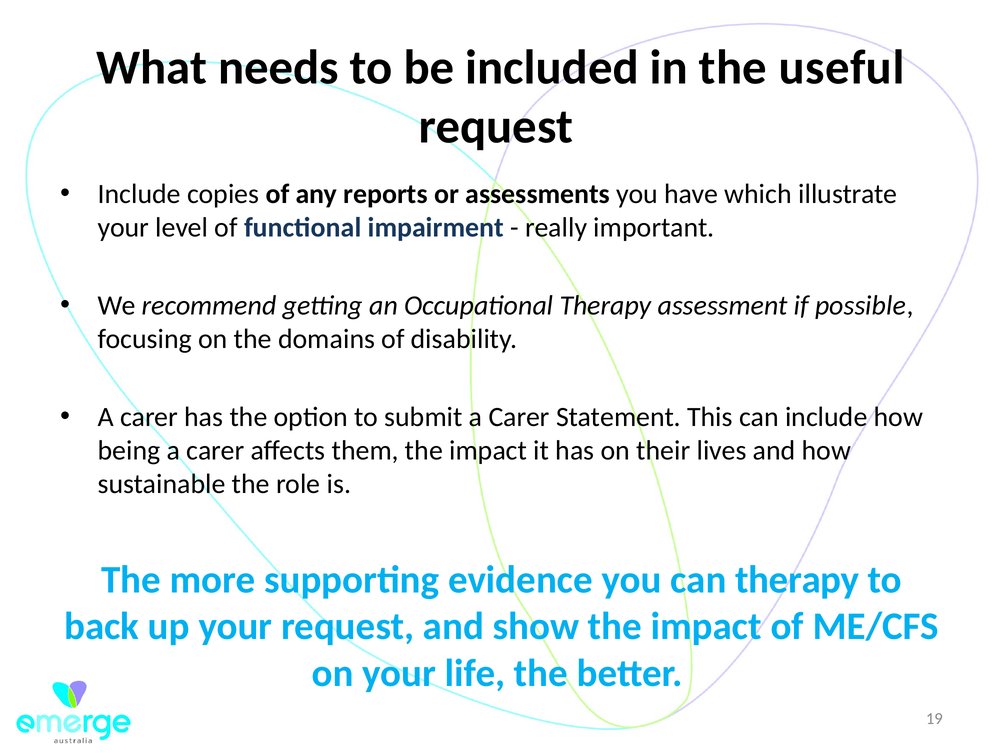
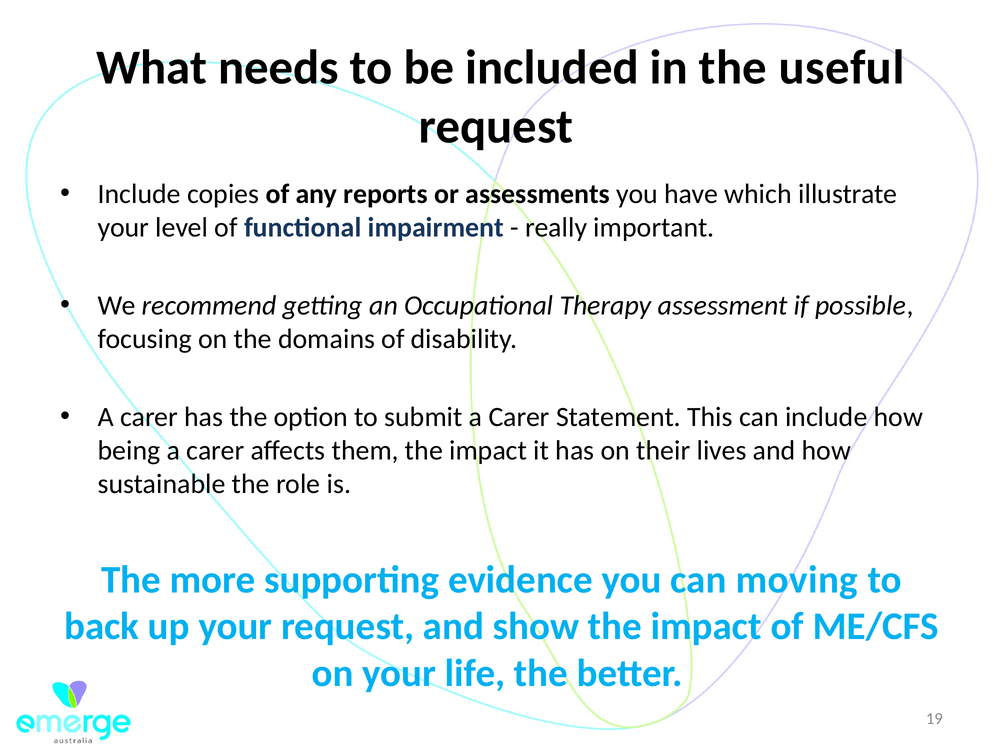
can therapy: therapy -> moving
